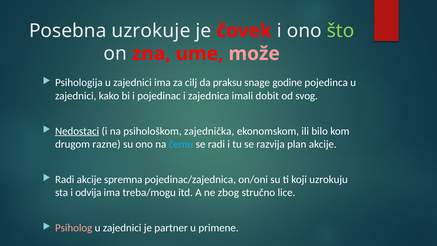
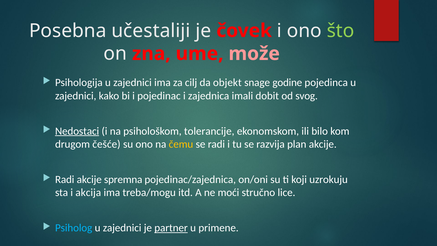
uzrokuje: uzrokuje -> učestaliji
praksu: praksu -> objekt
zajednička: zajednička -> tolerancije
razne: razne -> češće
čemu colour: light blue -> yellow
odvija: odvija -> akcija
zbog: zbog -> moći
Psiholog colour: pink -> light blue
partner underline: none -> present
